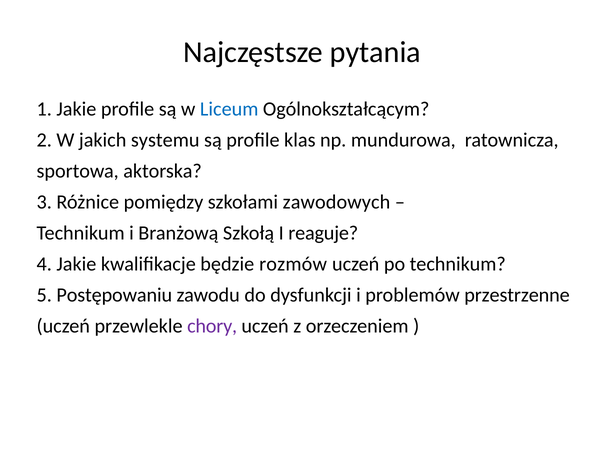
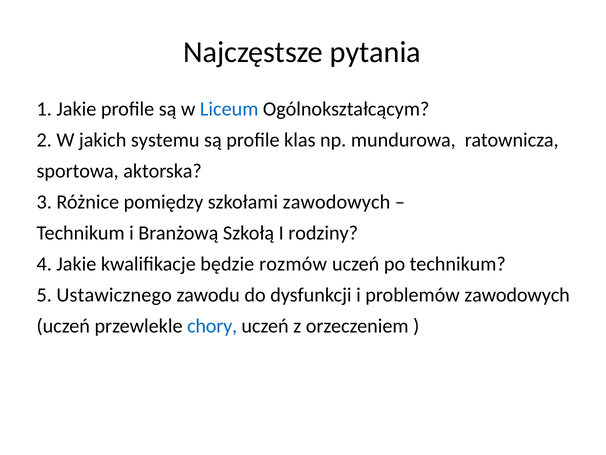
reaguje: reaguje -> rodziny
Postępowaniu: Postępowaniu -> Ustawicznego
problemów przestrzenne: przestrzenne -> zawodowych
chory colour: purple -> blue
